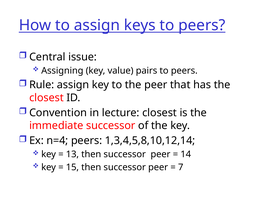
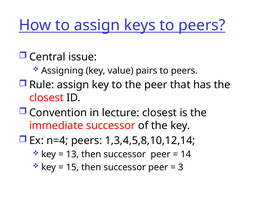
7: 7 -> 3
